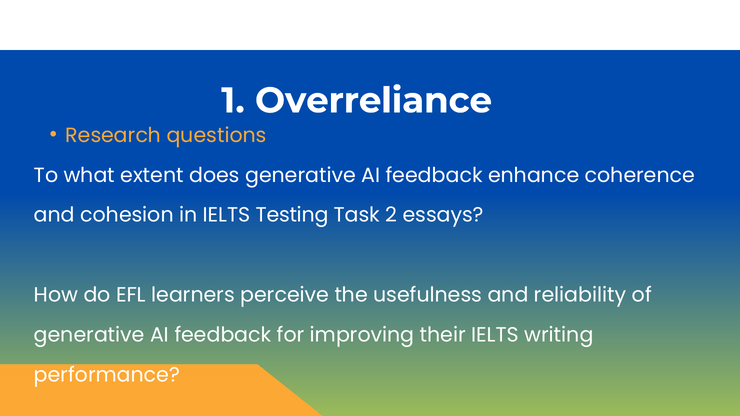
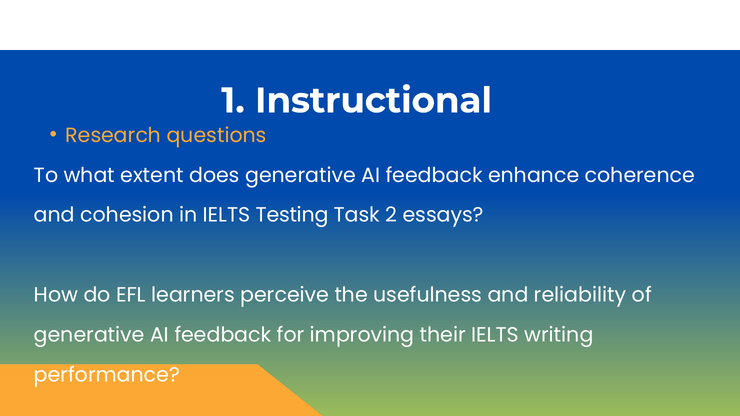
Overreliance: Overreliance -> Instructional
